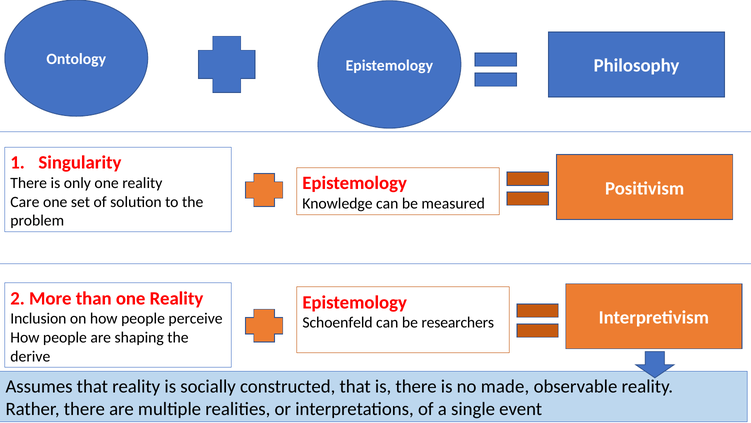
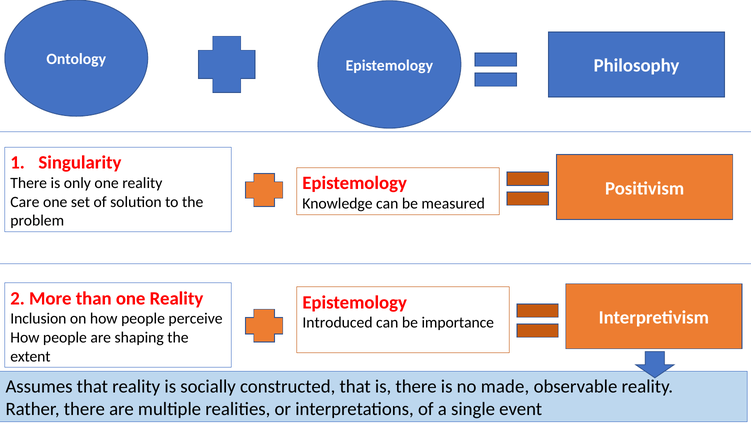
Schoenfeld: Schoenfeld -> Introduced
researchers: researchers -> importance
derive: derive -> extent
